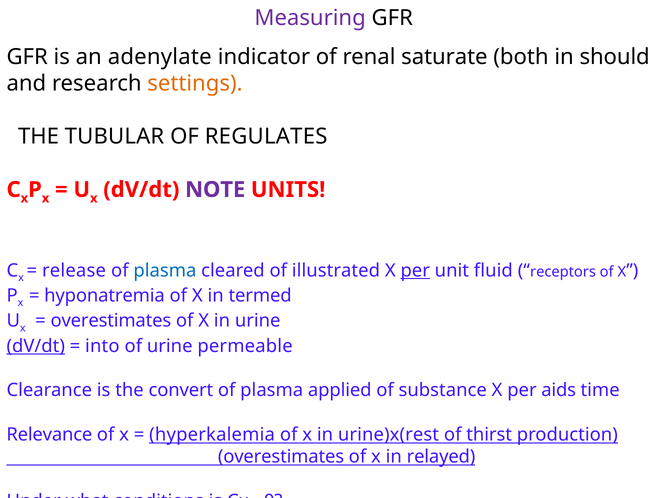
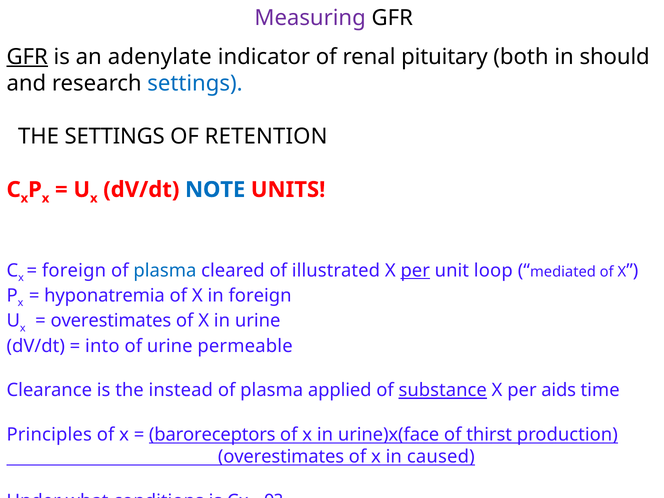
GFR at (27, 57) underline: none -> present
saturate: saturate -> pituitary
settings at (195, 83) colour: orange -> blue
THE TUBULAR: TUBULAR -> SETTINGS
REGULATES: REGULATES -> RETENTION
NOTE colour: purple -> blue
release at (74, 271): release -> foreign
fluid: fluid -> loop
receptors: receptors -> mediated
in termed: termed -> foreign
dV/dt at (36, 346) underline: present -> none
convert: convert -> instead
substance underline: none -> present
Relevance: Relevance -> Principles
hyperkalemia: hyperkalemia -> baroreceptors
urine)x(rest: urine)x(rest -> urine)x(face
relayed: relayed -> caused
